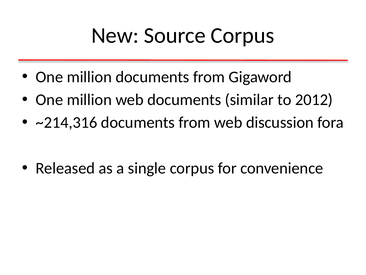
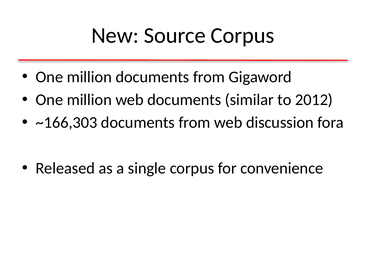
~214,316: ~214,316 -> ~166,303
